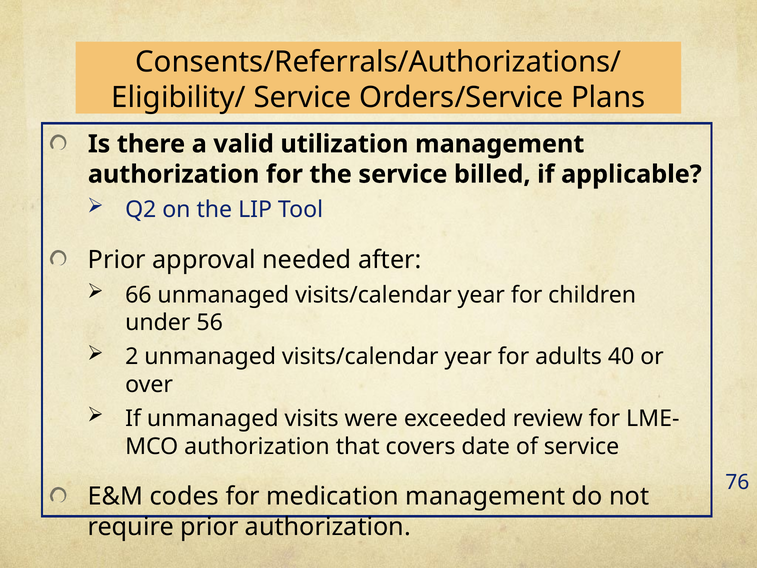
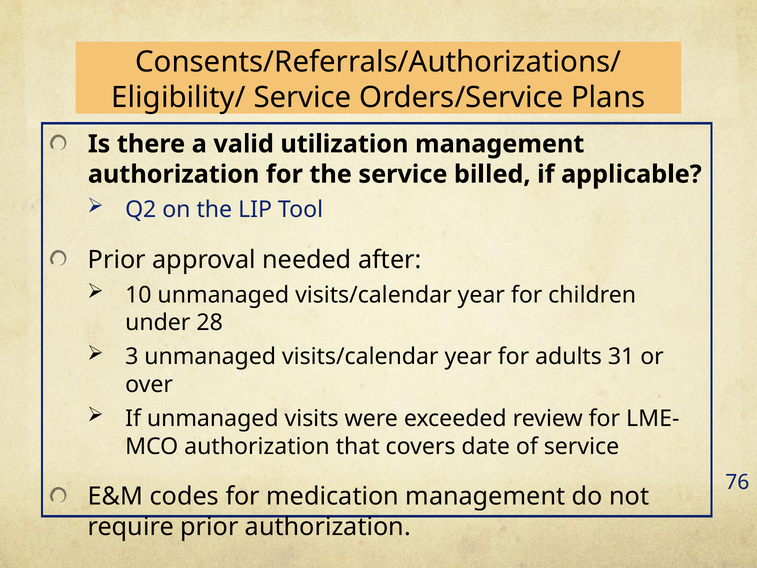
66: 66 -> 10
56: 56 -> 28
2: 2 -> 3
40: 40 -> 31
